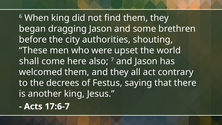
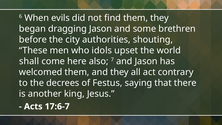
When king: king -> evils
were: were -> idols
